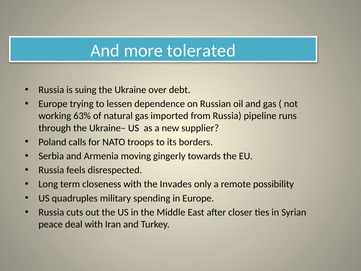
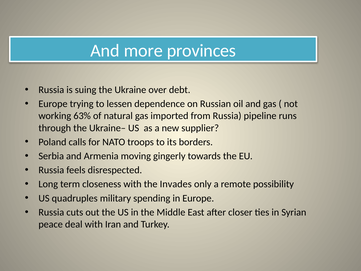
tolerated: tolerated -> provinces
